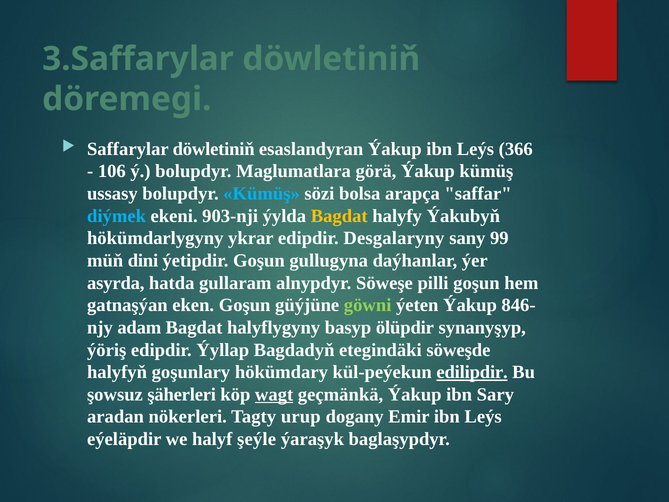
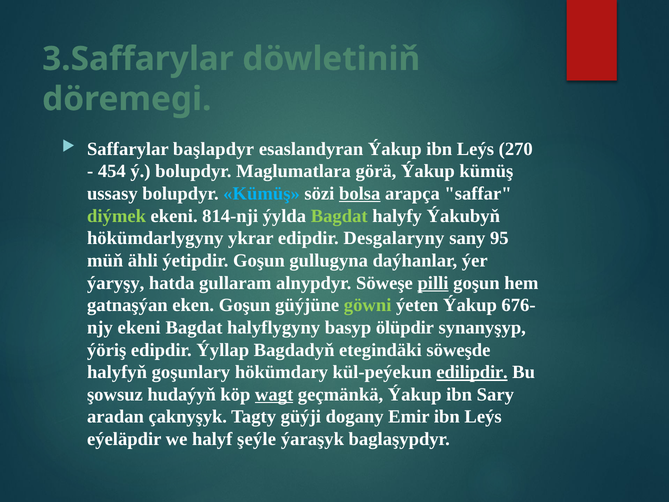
Saffarylar döwletiniň: döwletiniň -> başlapdyr
366: 366 -> 270
106: 106 -> 454
bolsa underline: none -> present
diýmek colour: light blue -> light green
903-nji: 903-nji -> 814-nji
Bagdat at (339, 216) colour: yellow -> light green
99: 99 -> 95
dini: dini -> ähli
asyrda: asyrda -> ýaryşy
pilli underline: none -> present
846-: 846- -> 676-
njy adam: adam -> ekeni
şäherleri: şäherleri -> hudaýyň
nökerleri: nökerleri -> çaknyşyk
urup: urup -> güýji
